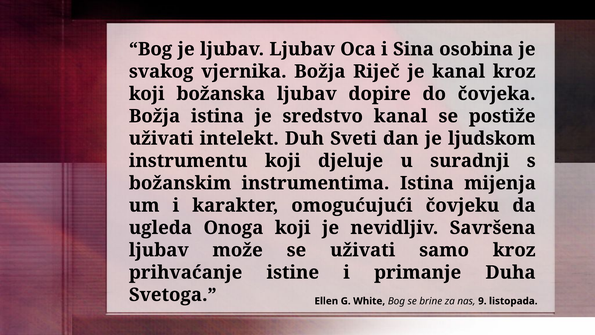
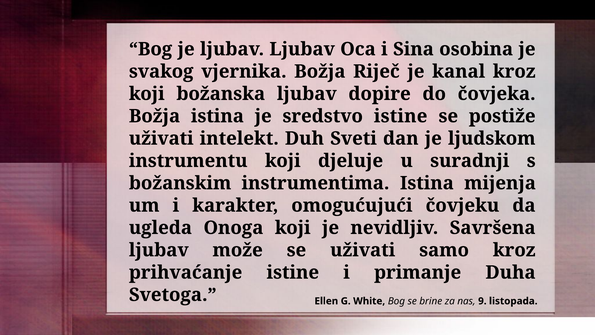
sredstvo kanal: kanal -> istine
